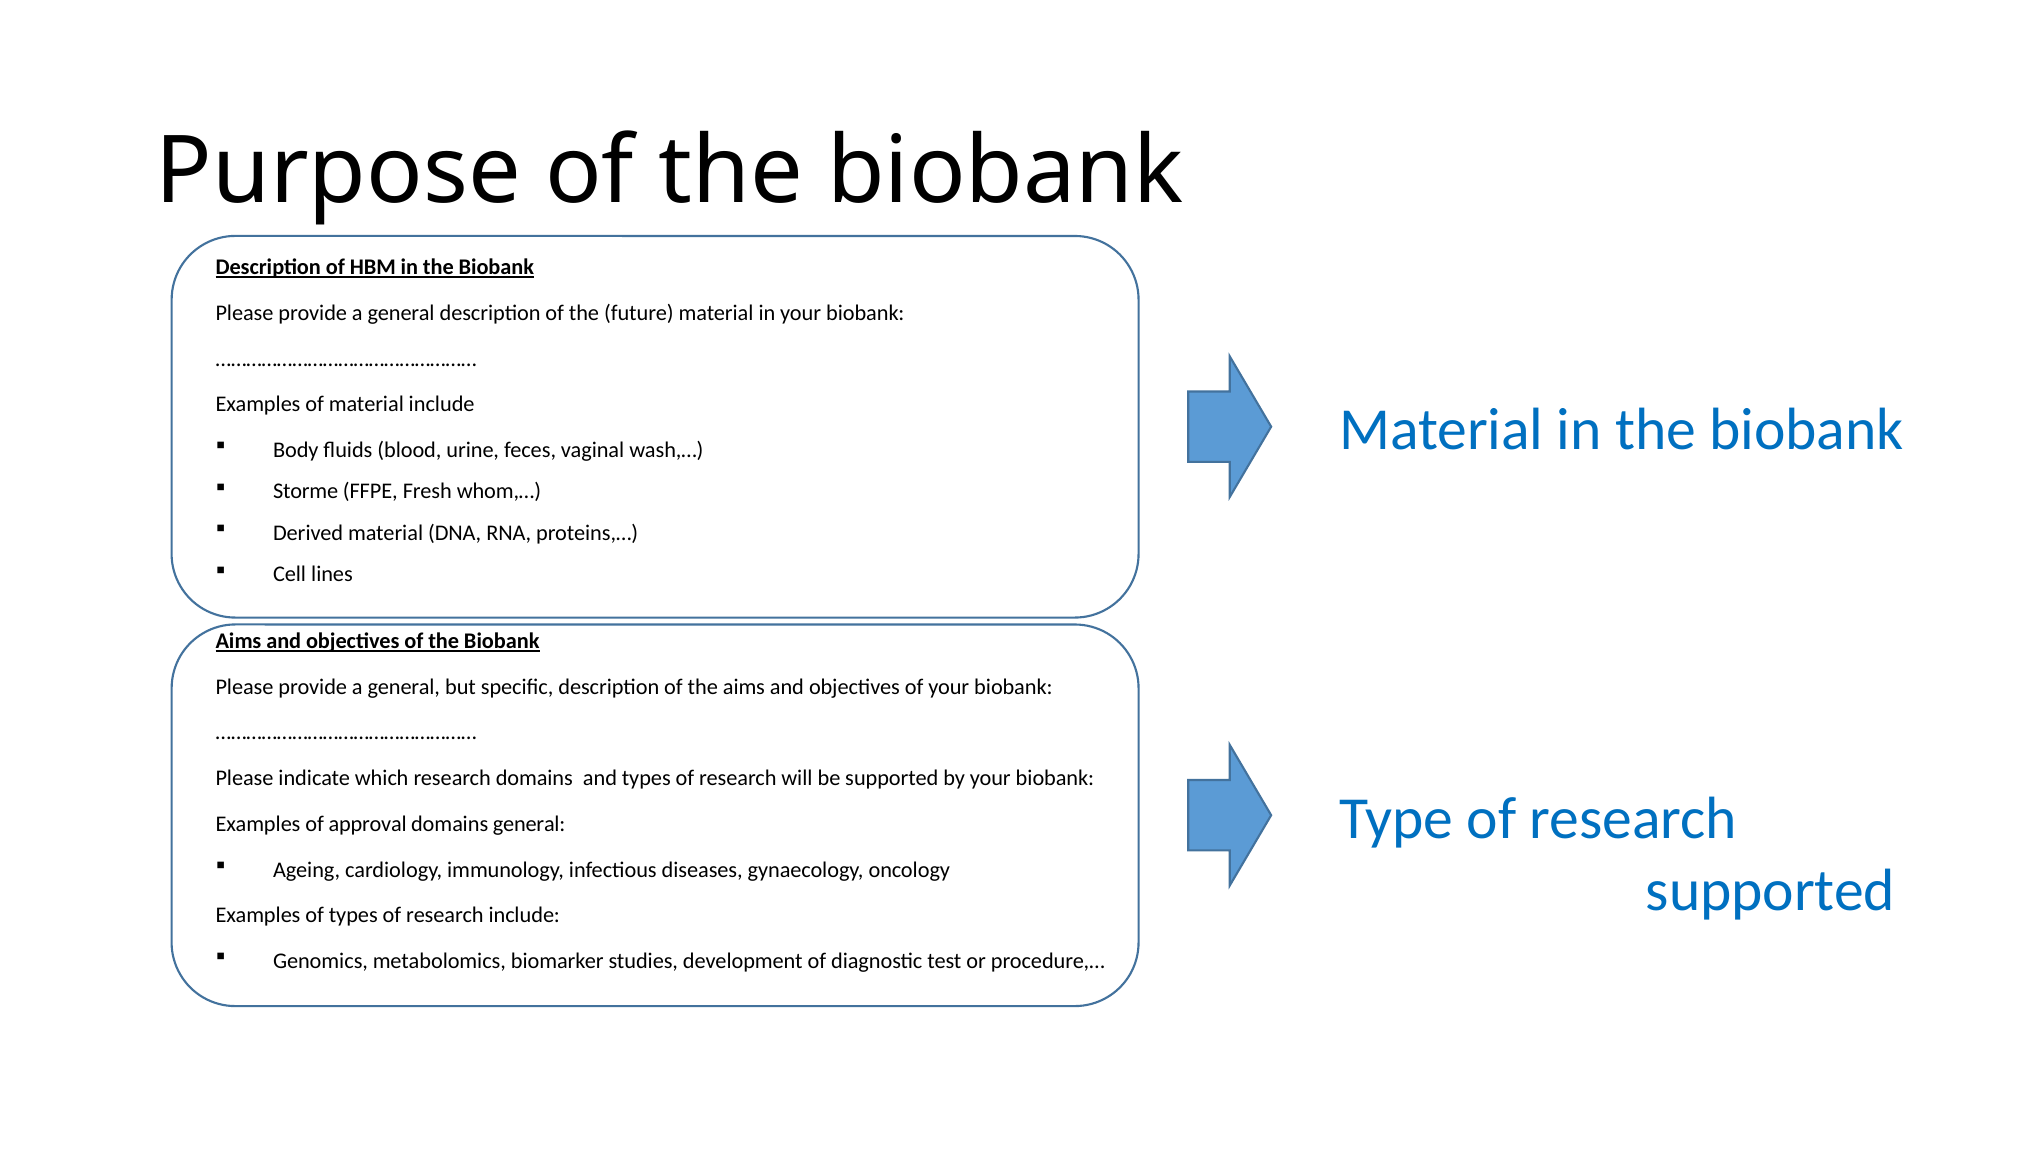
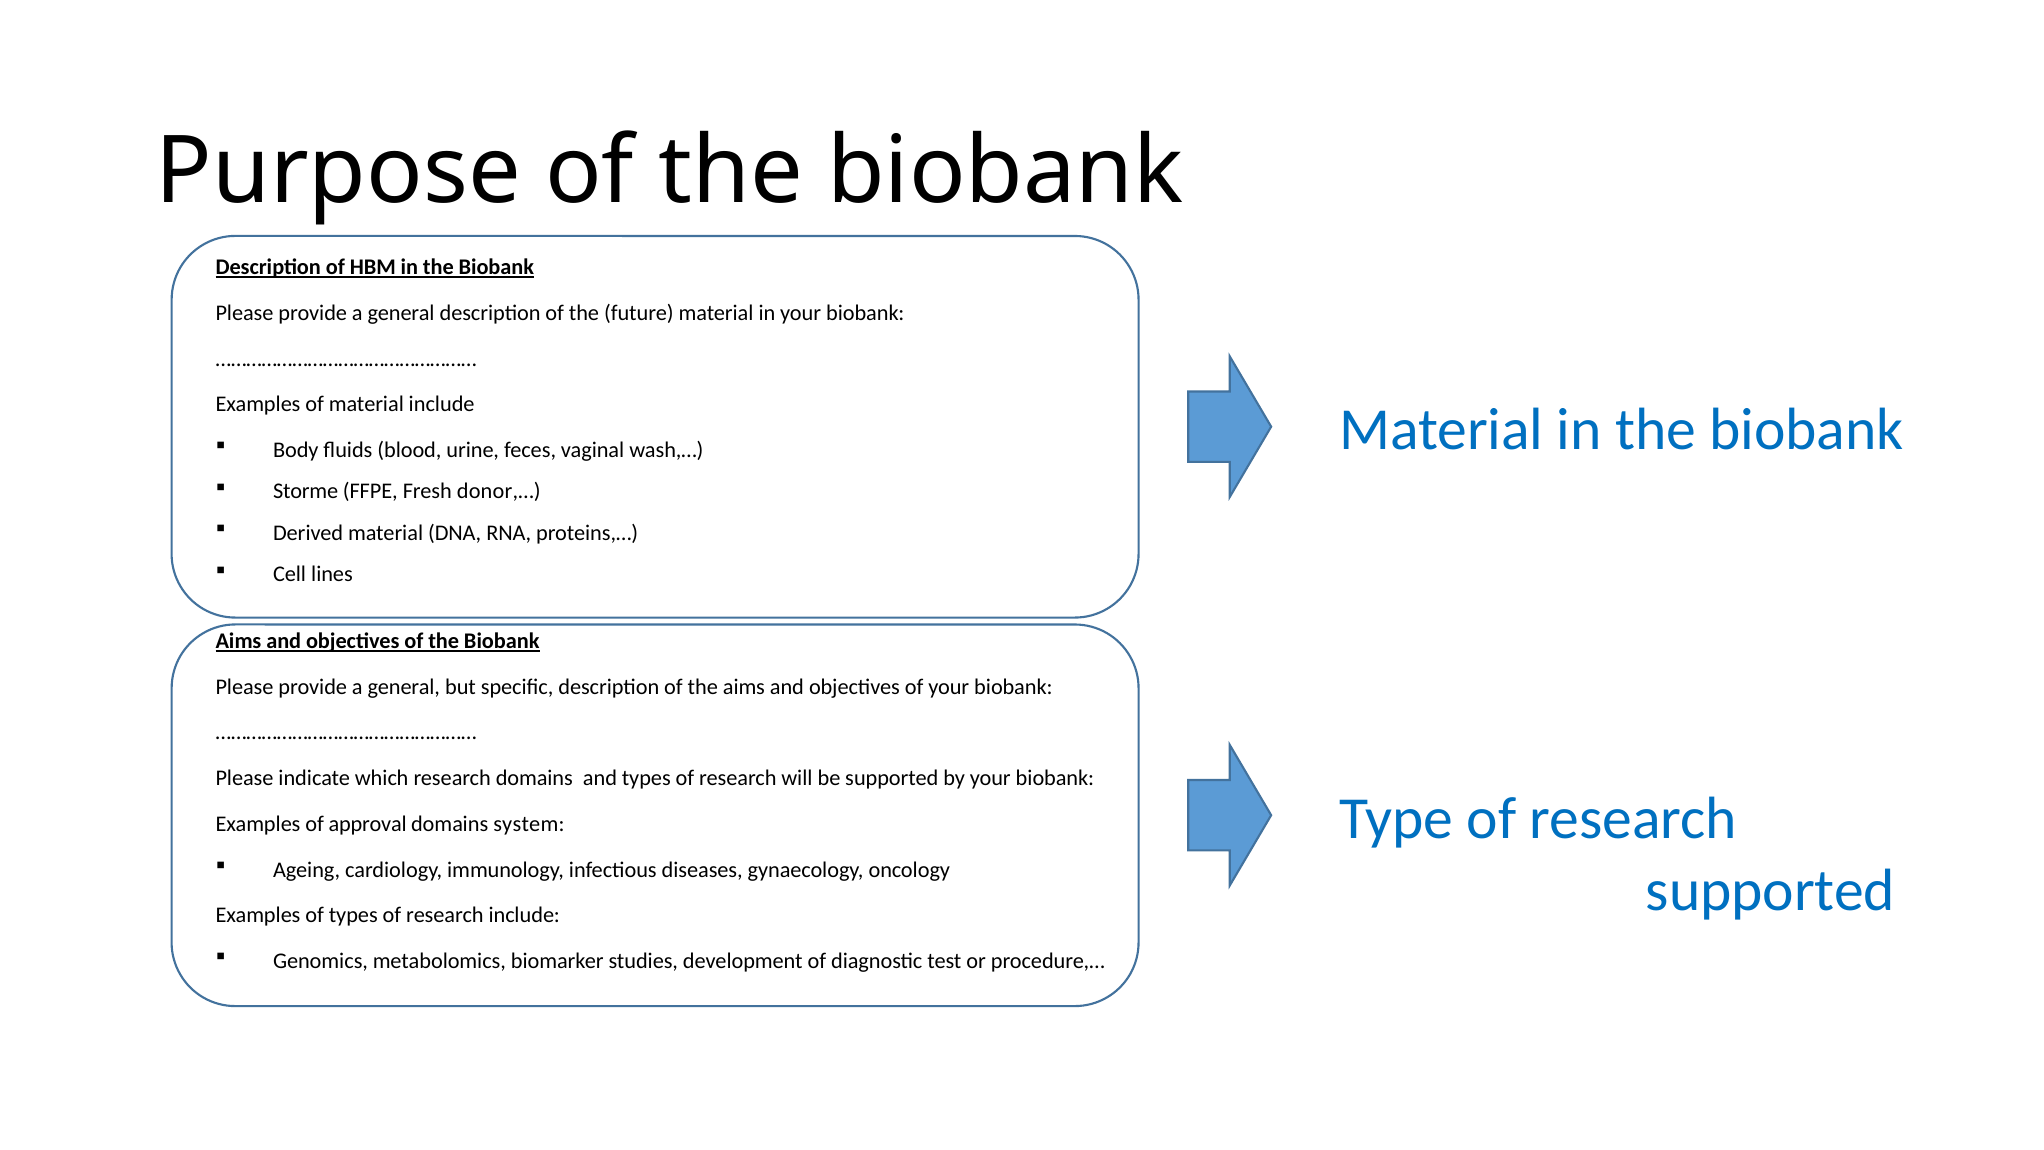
whom,…: whom,… -> donor,…
domains general: general -> system
